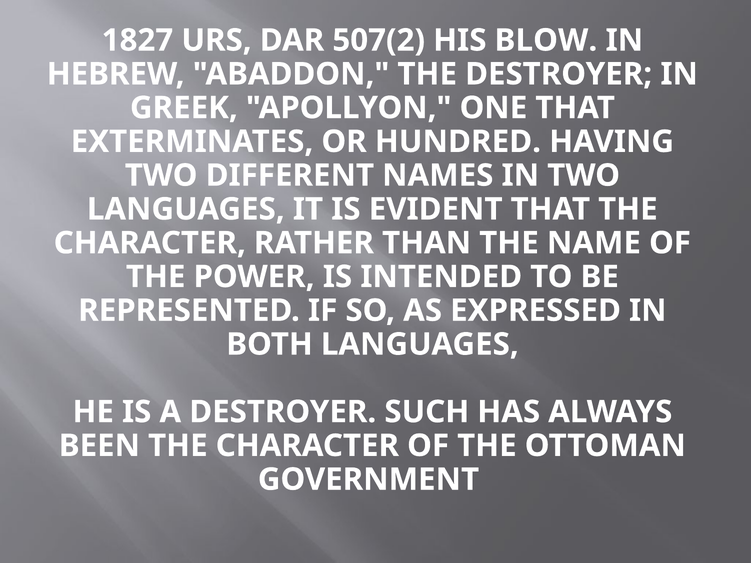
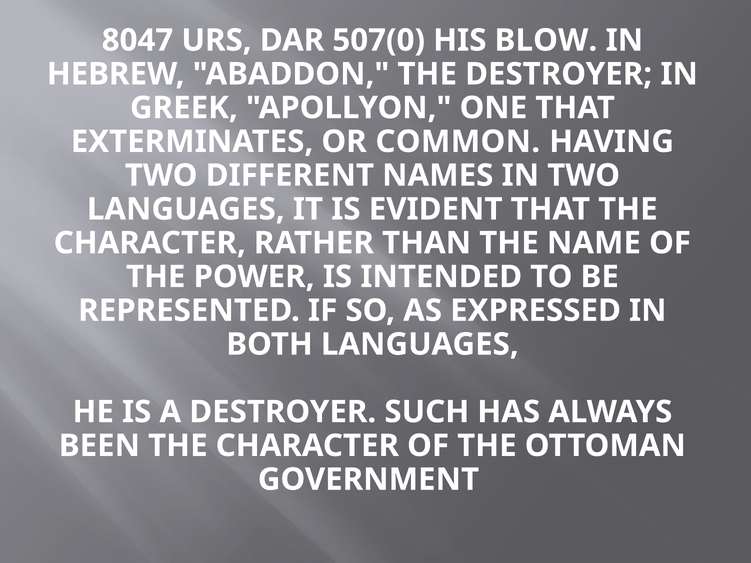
1827: 1827 -> 8047
507(2: 507(2 -> 507(0
HUNDRED: HUNDRED -> COMMON
